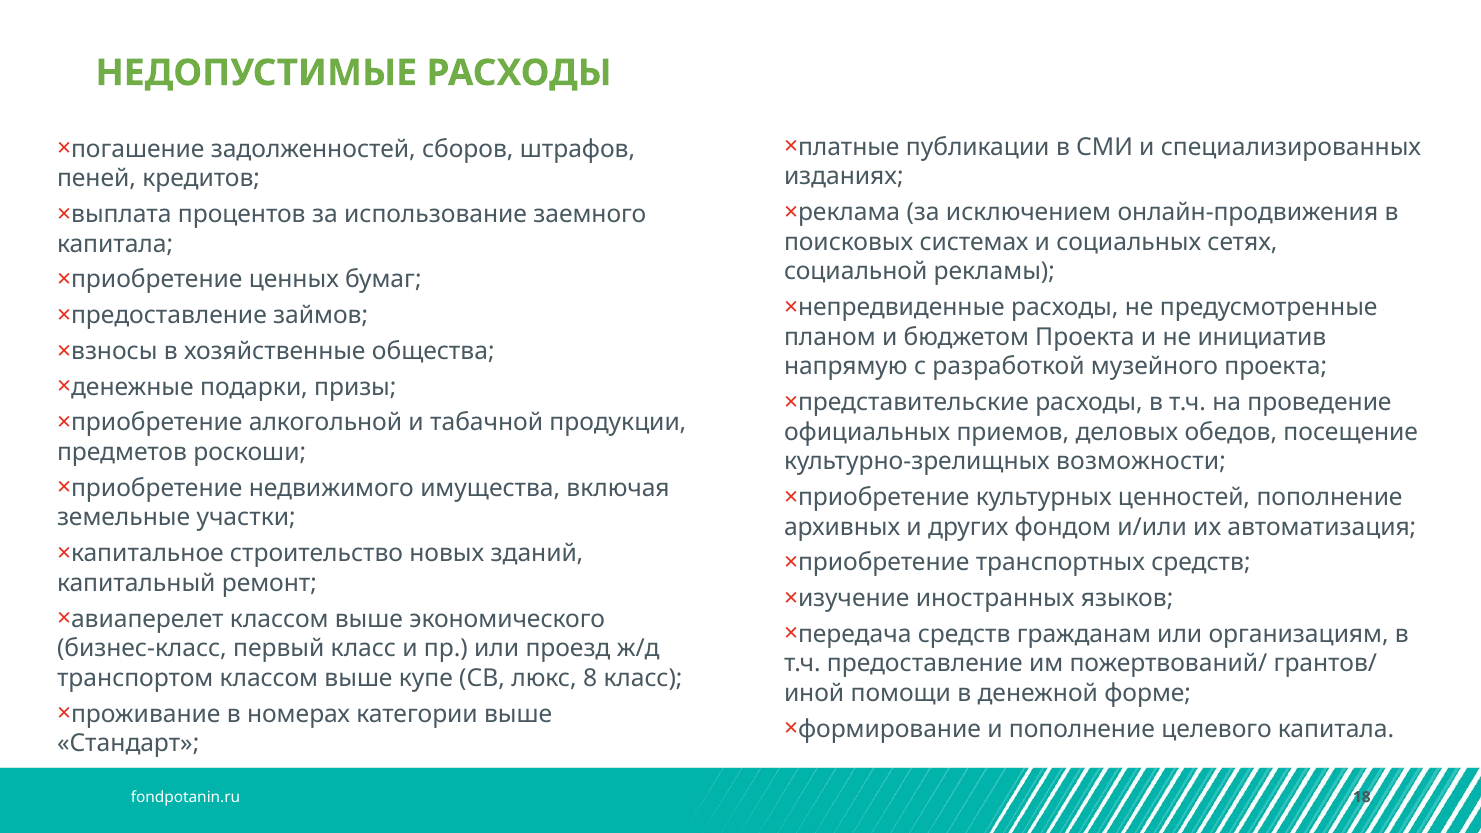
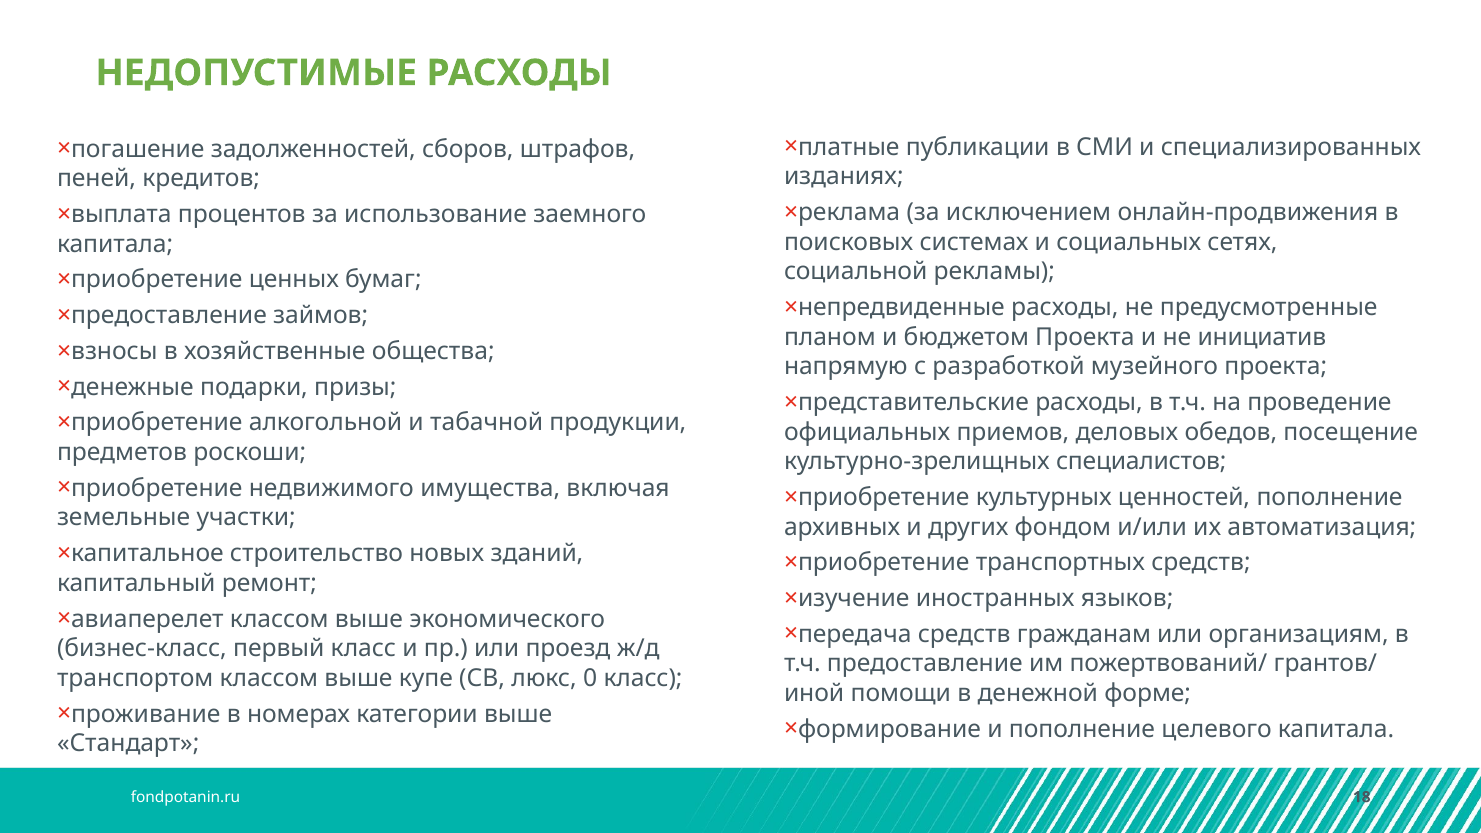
возможности: возможности -> специалистов
8: 8 -> 0
